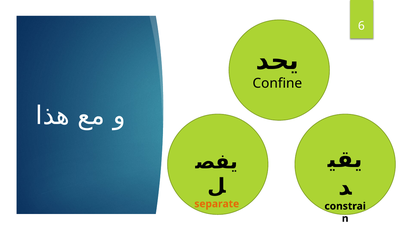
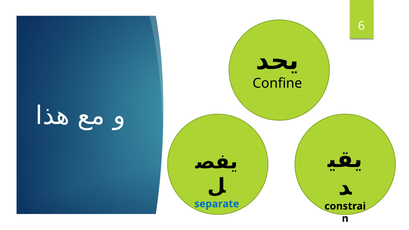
separate colour: orange -> blue
